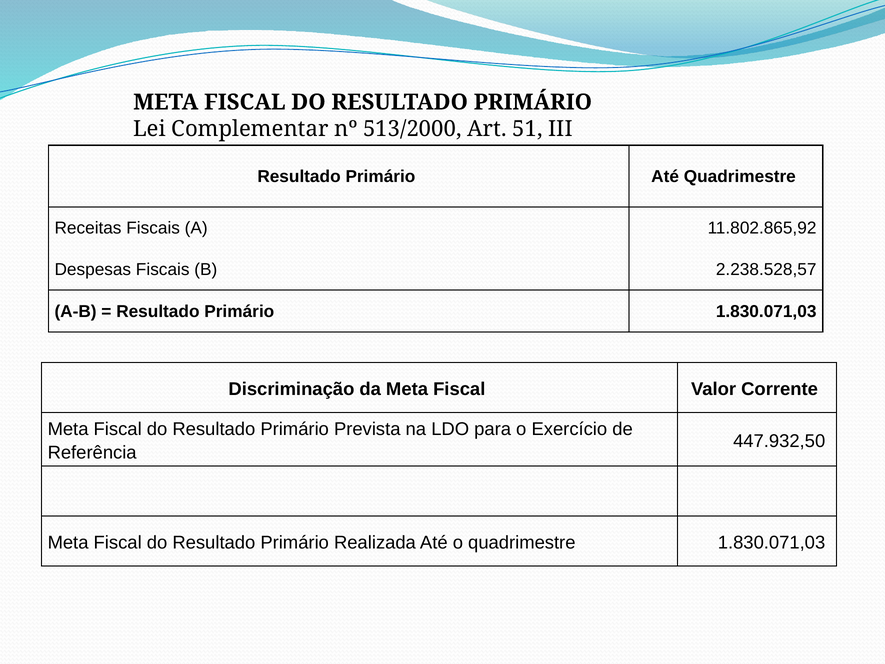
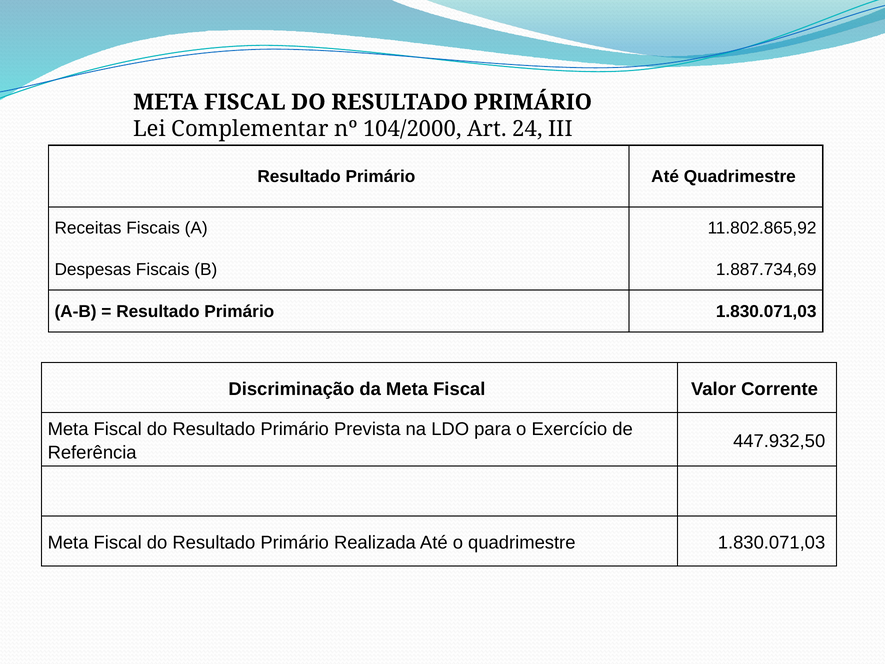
513/2000: 513/2000 -> 104/2000
51: 51 -> 24
2.238.528,57: 2.238.528,57 -> 1.887.734,69
